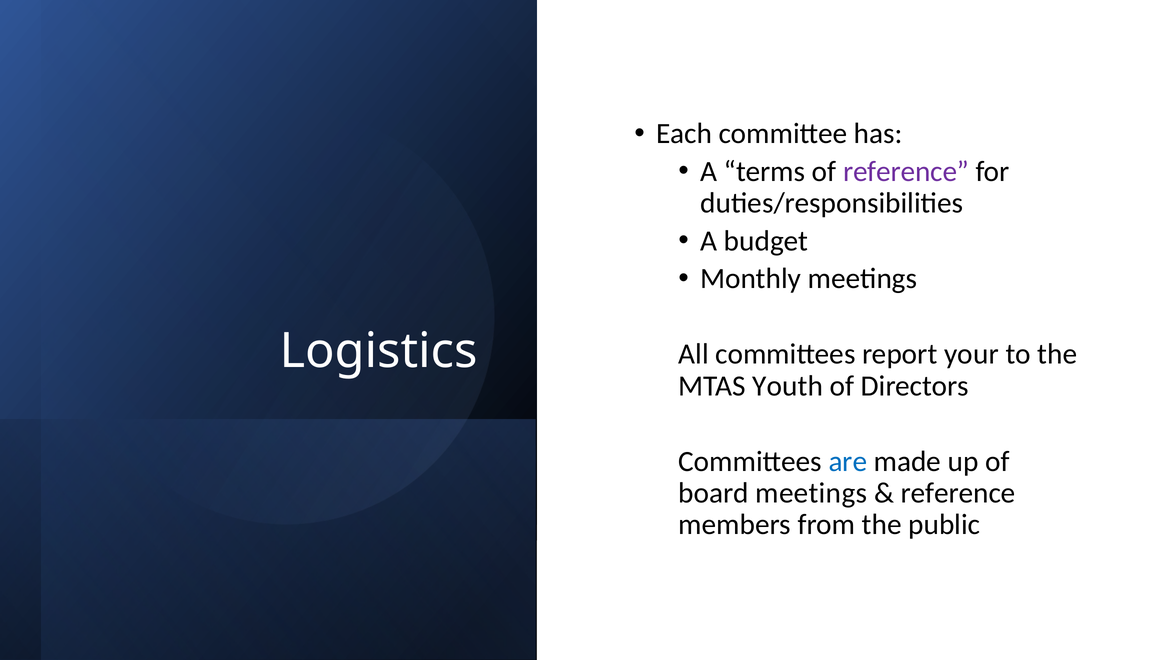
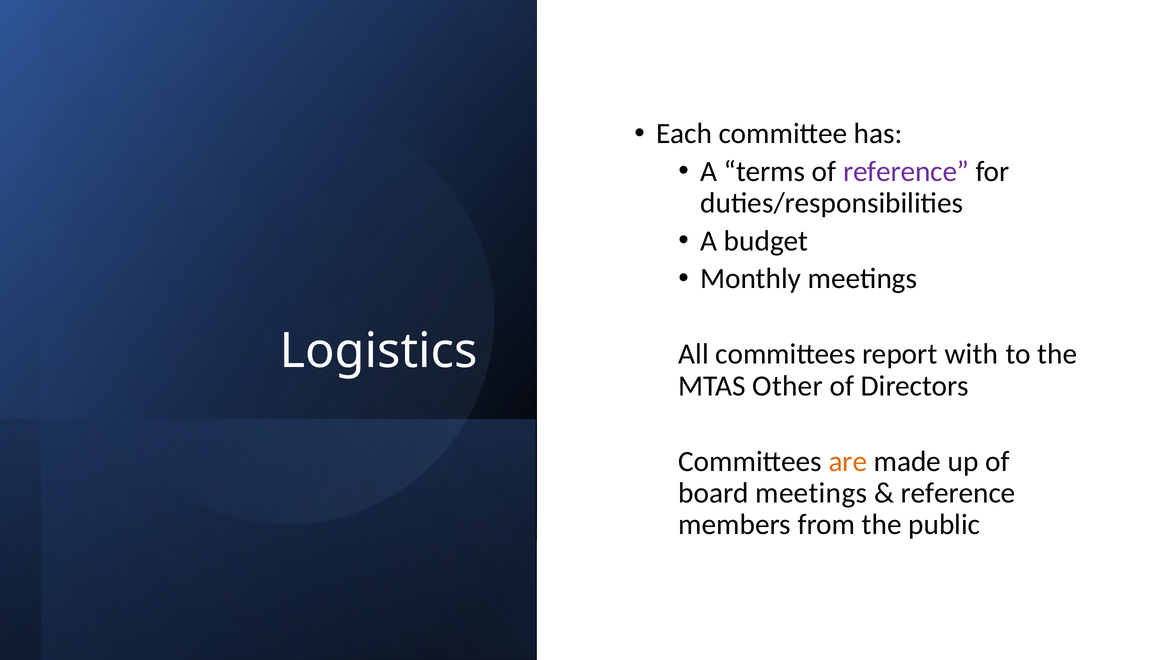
your: your -> with
Youth: Youth -> Other
are colour: blue -> orange
